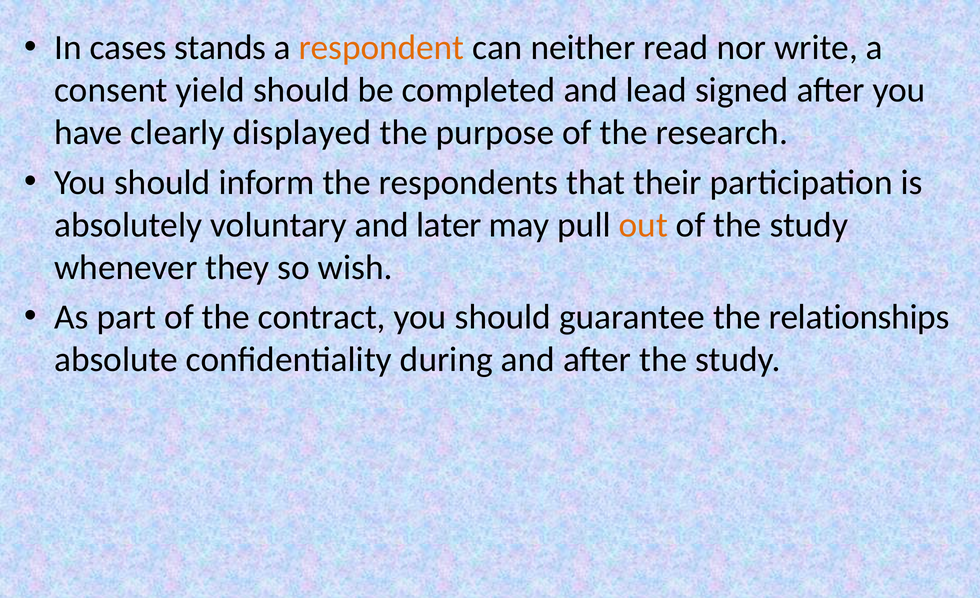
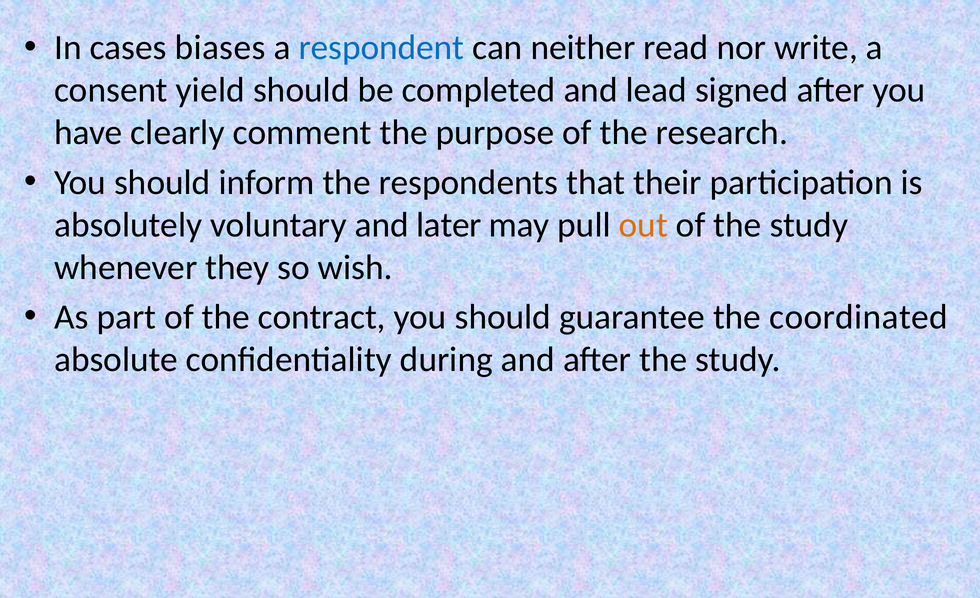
stands: stands -> biases
respondent colour: orange -> blue
displayed: displayed -> comment
relationships: relationships -> coordinated
